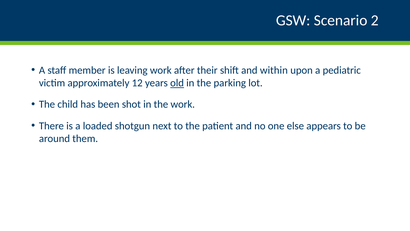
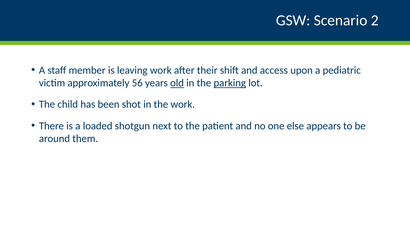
within: within -> access
12: 12 -> 56
parking underline: none -> present
